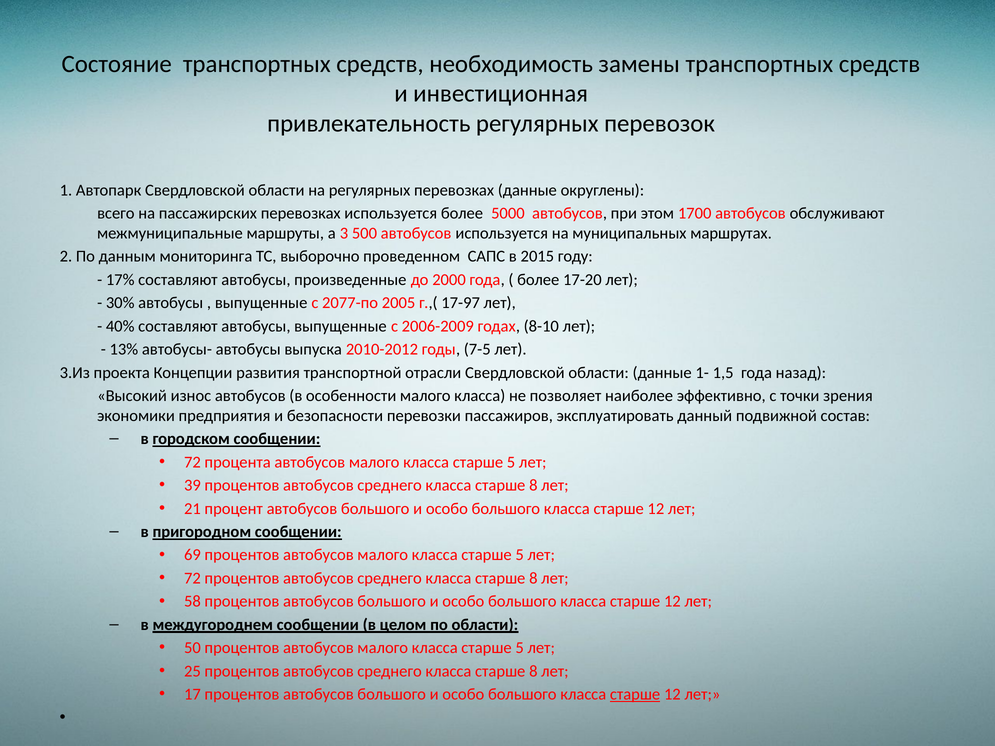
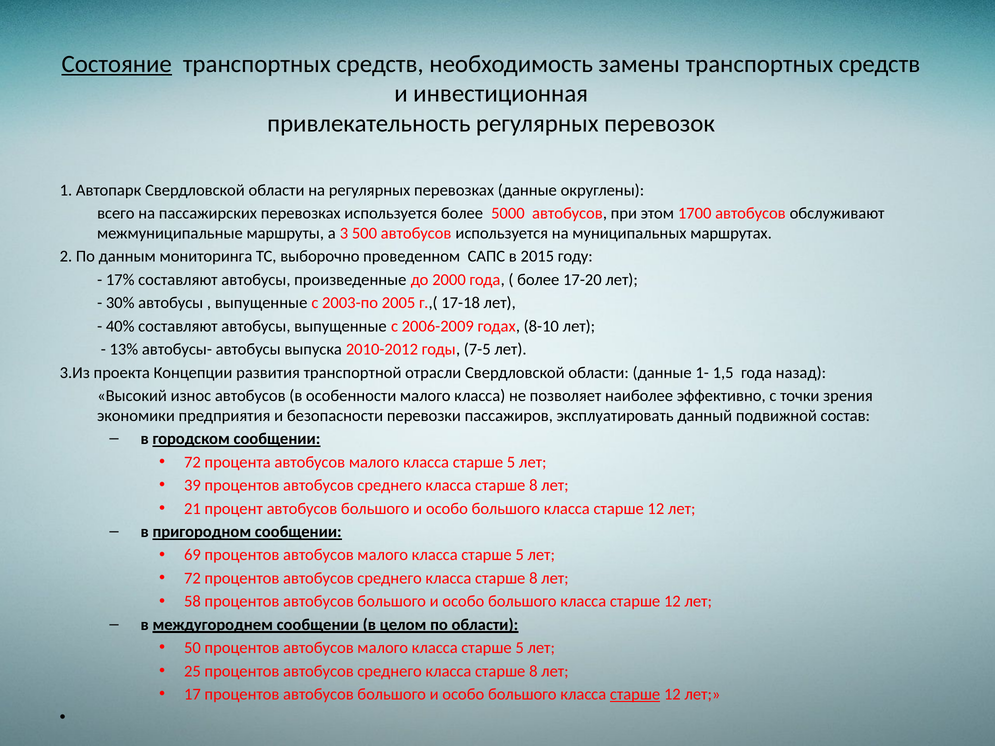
Состояние underline: none -> present
2077-по: 2077-по -> 2003-по
17-97: 17-97 -> 17-18
